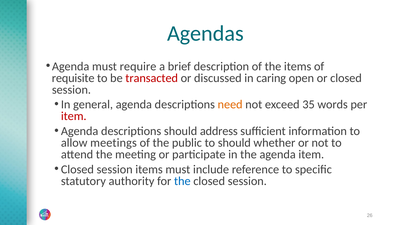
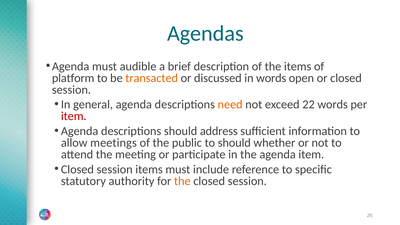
require: require -> audible
requisite: requisite -> platform
transacted colour: red -> orange
in caring: caring -> words
35: 35 -> 22
the at (182, 181) colour: blue -> orange
